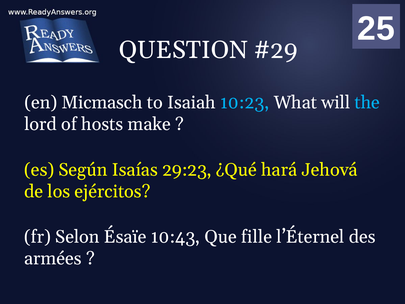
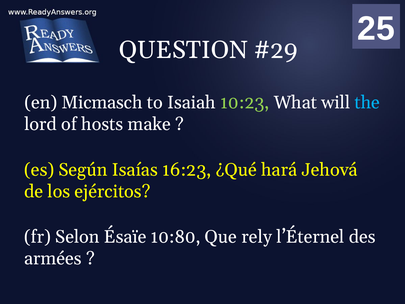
10:23 colour: light blue -> light green
29:23: 29:23 -> 16:23
10:43: 10:43 -> 10:80
fille: fille -> rely
